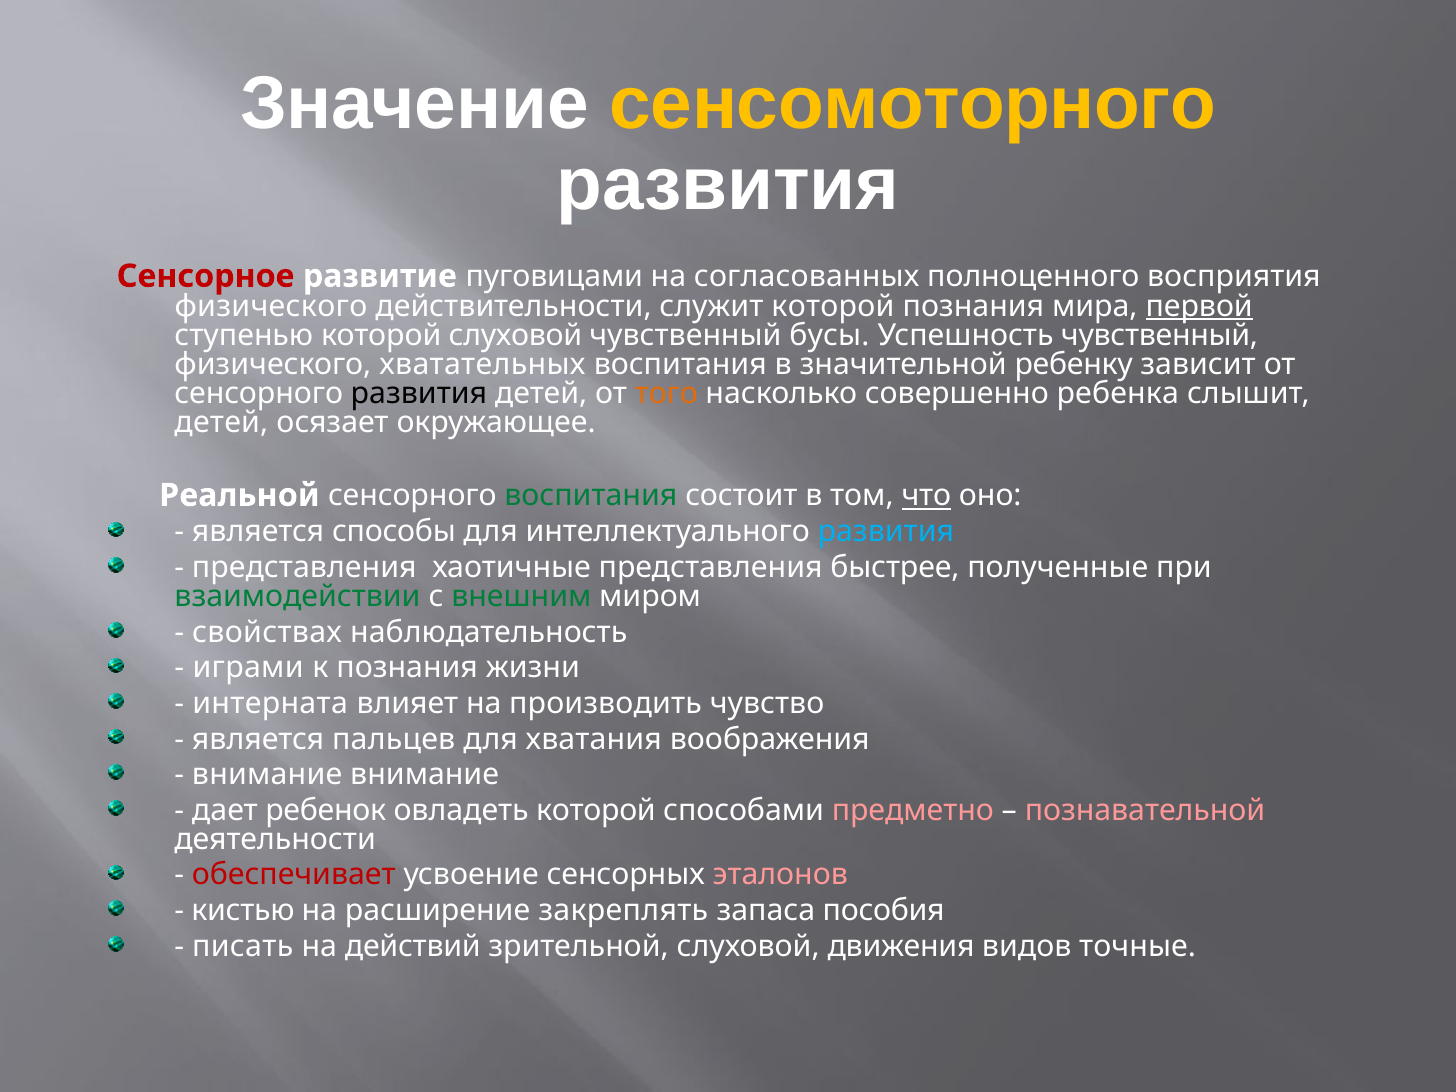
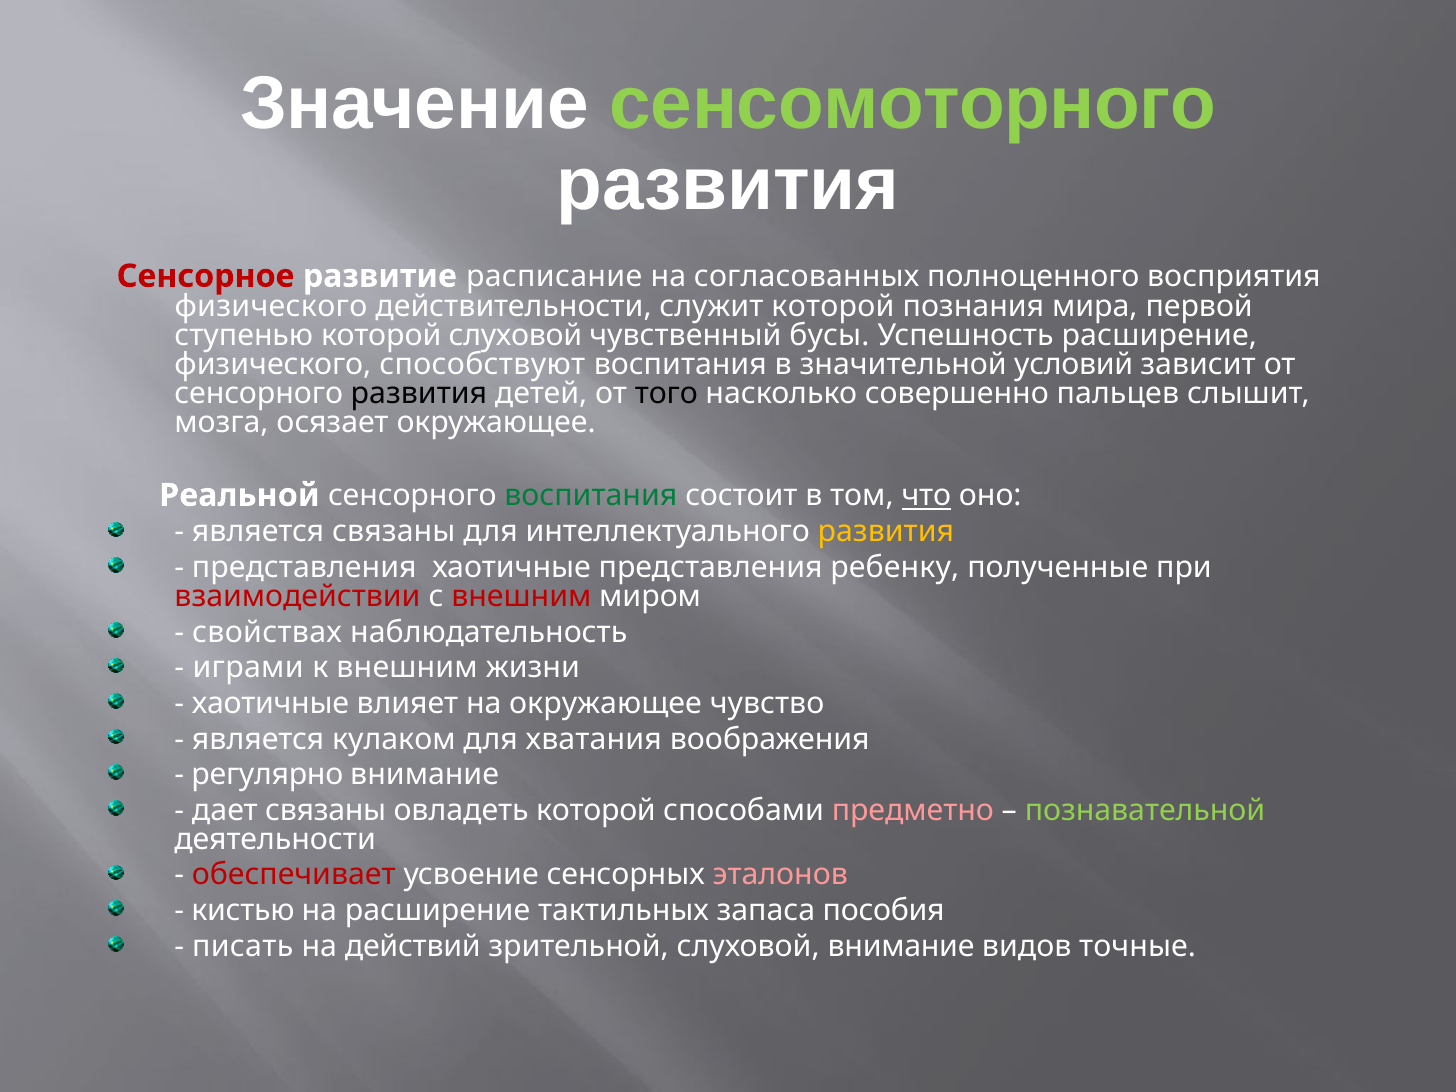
сенсомоторного colour: yellow -> light green
пуговицами: пуговицами -> расписание
первой underline: present -> none
Успешность чувственный: чувственный -> расширение
хватательных: хватательных -> способствуют
ребенку: ребенку -> условий
того colour: orange -> black
ребенка: ребенка -> пальцев
детей at (221, 423): детей -> мозга
является способы: способы -> связаны
развития at (886, 532) colour: light blue -> yellow
быстрее: быстрее -> ребенку
взаимодействии colour: green -> red
внешним at (521, 597) colour: green -> red
к познания: познания -> внешним
интерната at (270, 703): интерната -> хаотичные
на производить: производить -> окружающее
пальцев: пальцев -> кулаком
внимание at (267, 775): внимание -> регулярно
дает ребенок: ребенок -> связаны
познавательной colour: pink -> light green
закреплять: закреплять -> тактильных
слуховой движения: движения -> внимание
